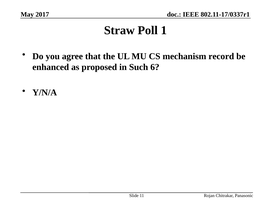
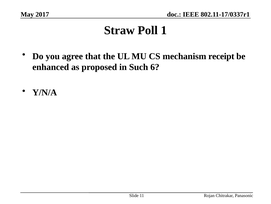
record: record -> receipt
